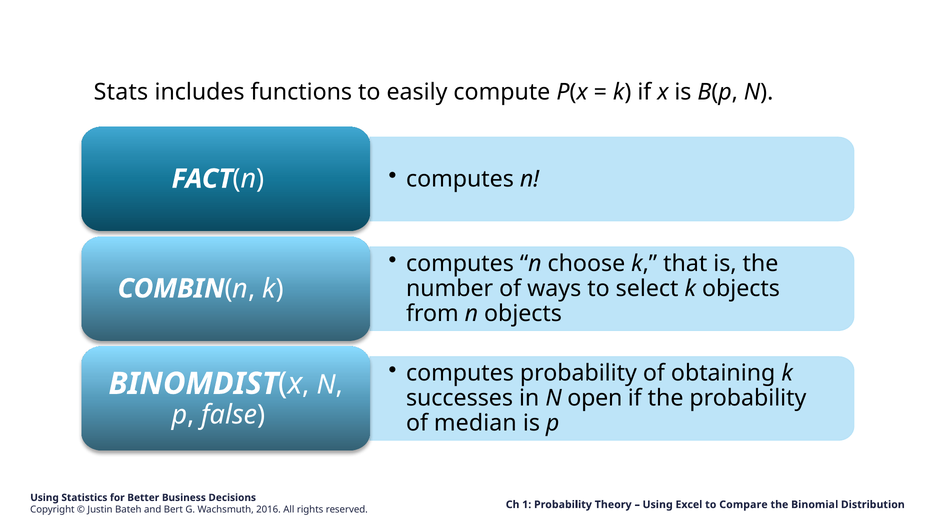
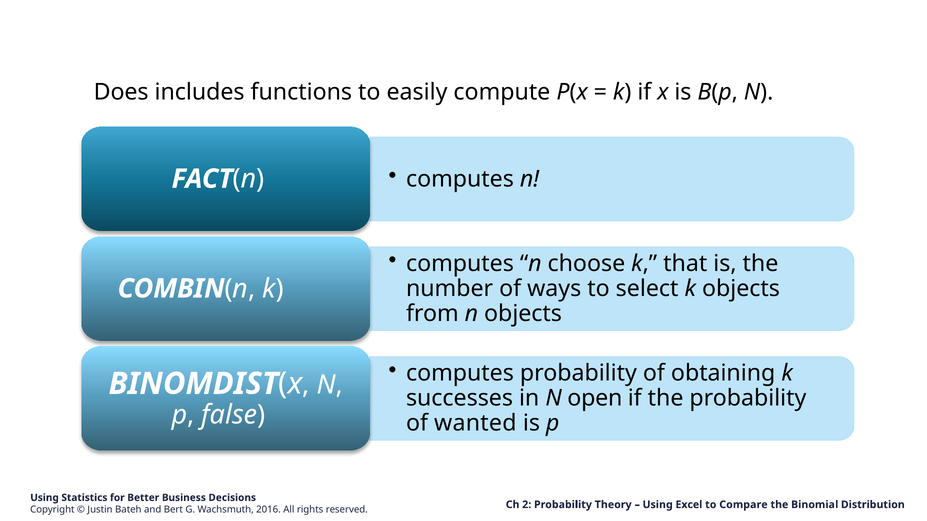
Stats: Stats -> Does
median: median -> wanted
1: 1 -> 2
